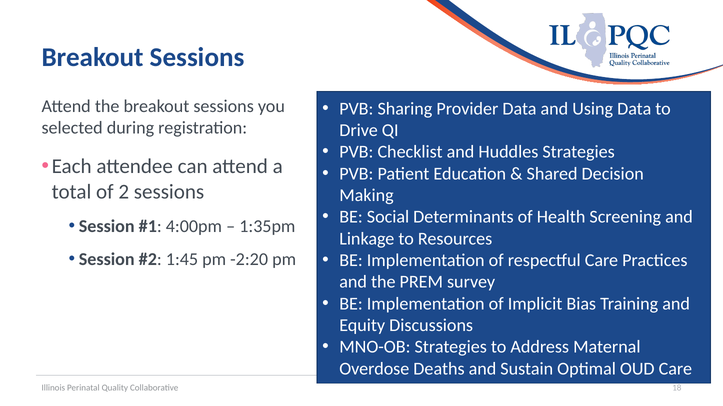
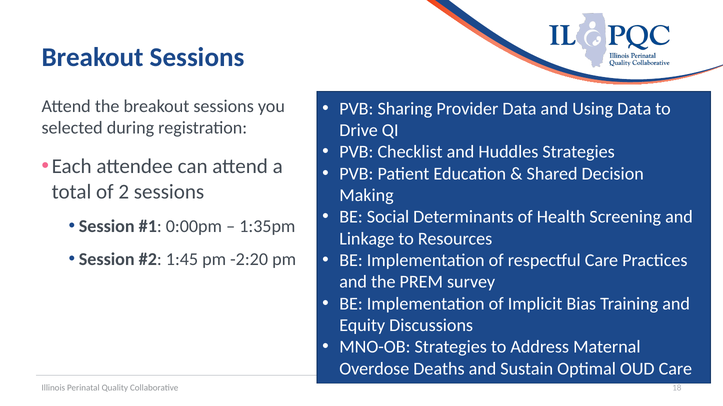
4:00pm: 4:00pm -> 0:00pm
